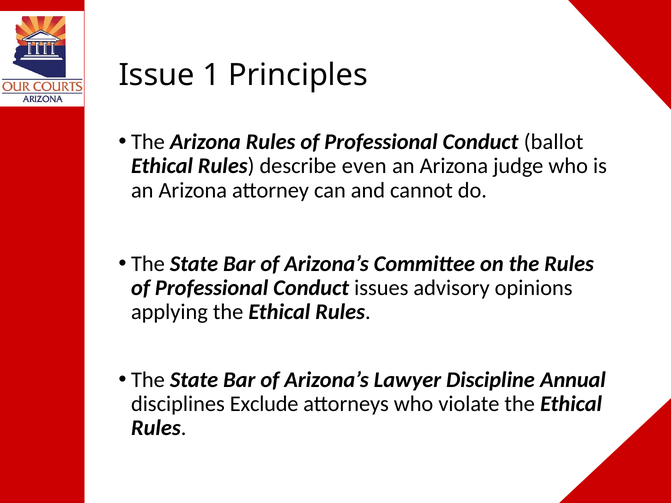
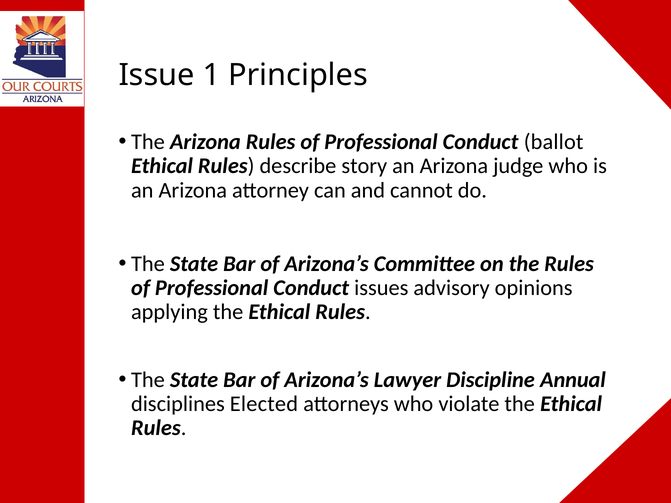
even: even -> story
Exclude: Exclude -> Elected
